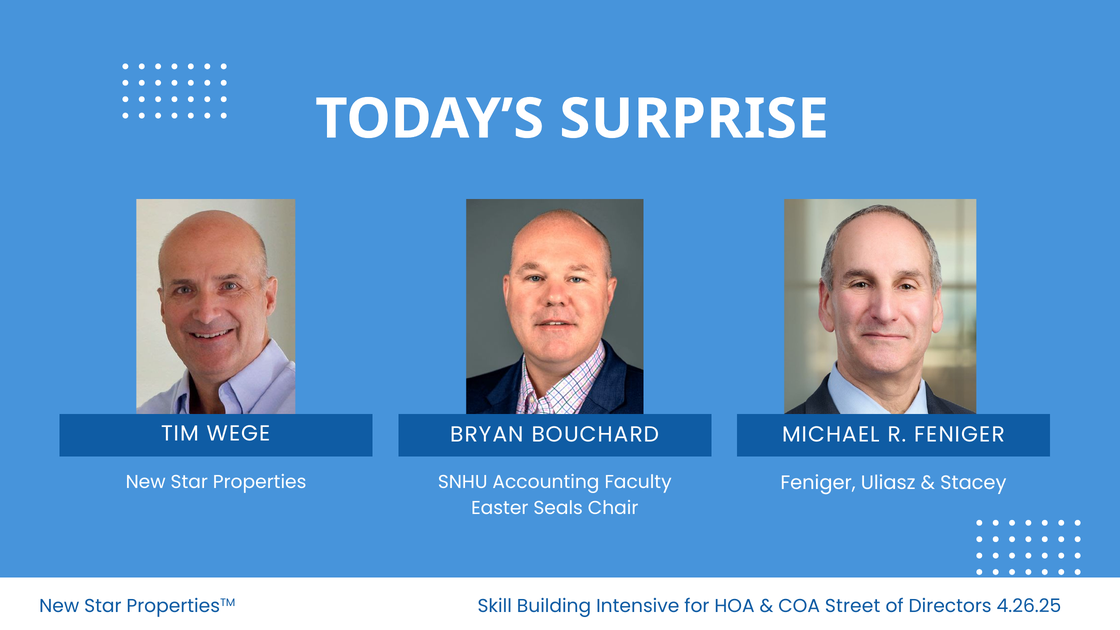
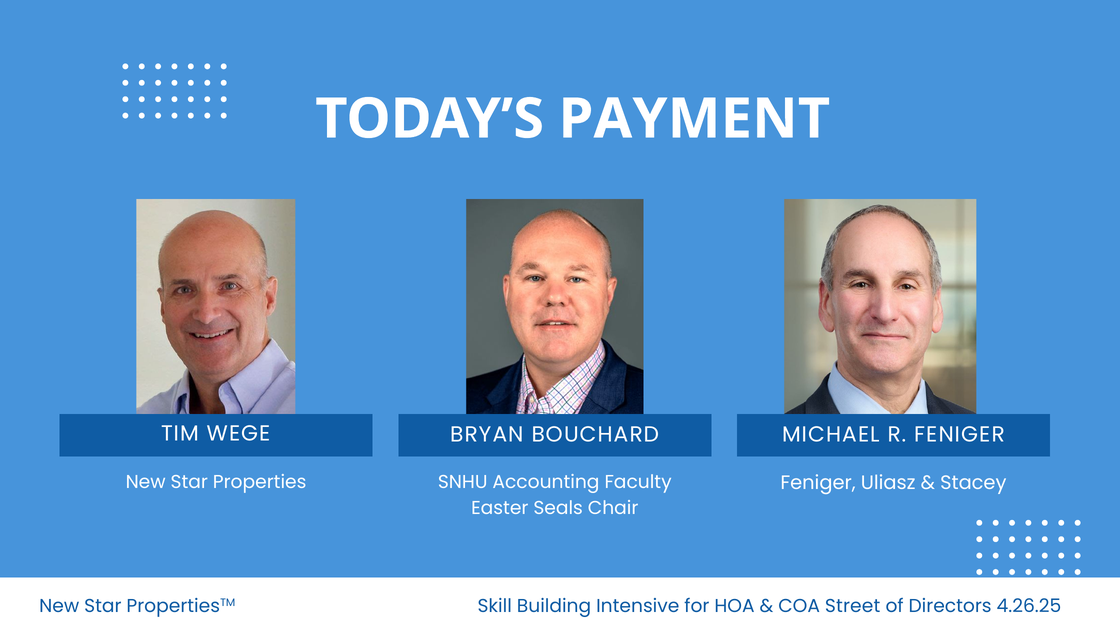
SURPRISE: SURPRISE -> PAYMENT
